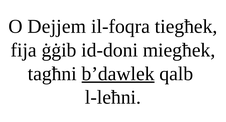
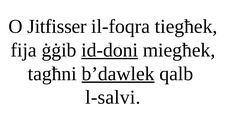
Dejjem: Dejjem -> Jitfisser
id-doni underline: none -> present
l-leħni: l-leħni -> l-salvi
